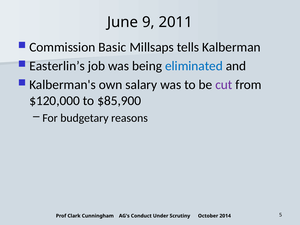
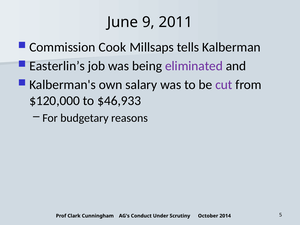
Basic: Basic -> Cook
eliminated colour: blue -> purple
$85,900: $85,900 -> $46,933
